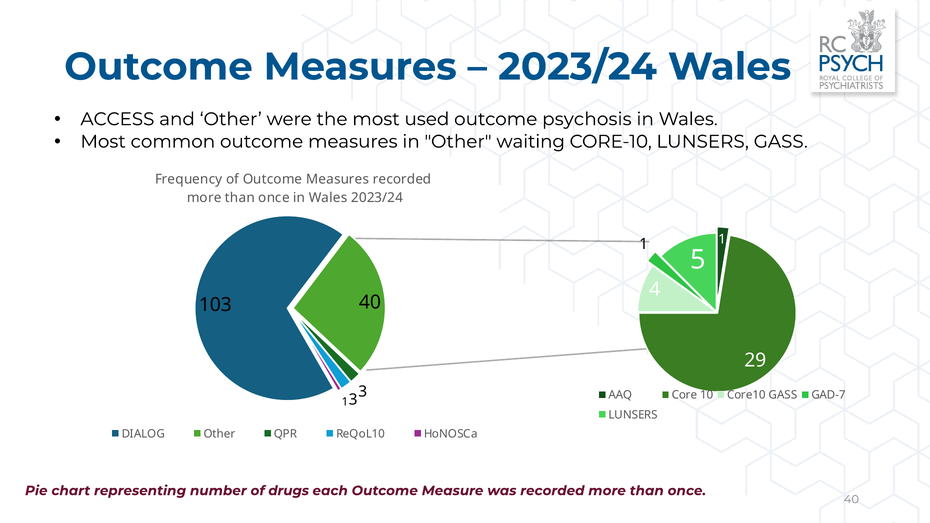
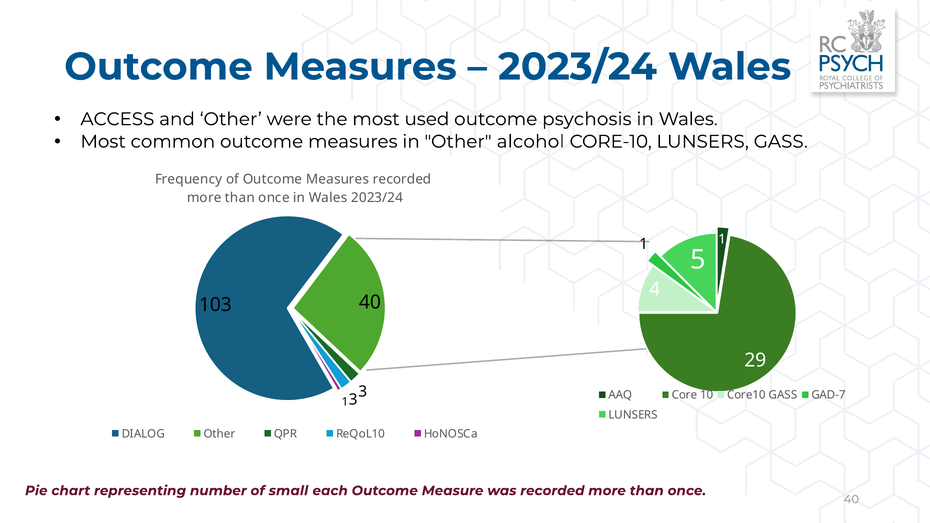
waiting: waiting -> alcohol
drugs: drugs -> small
